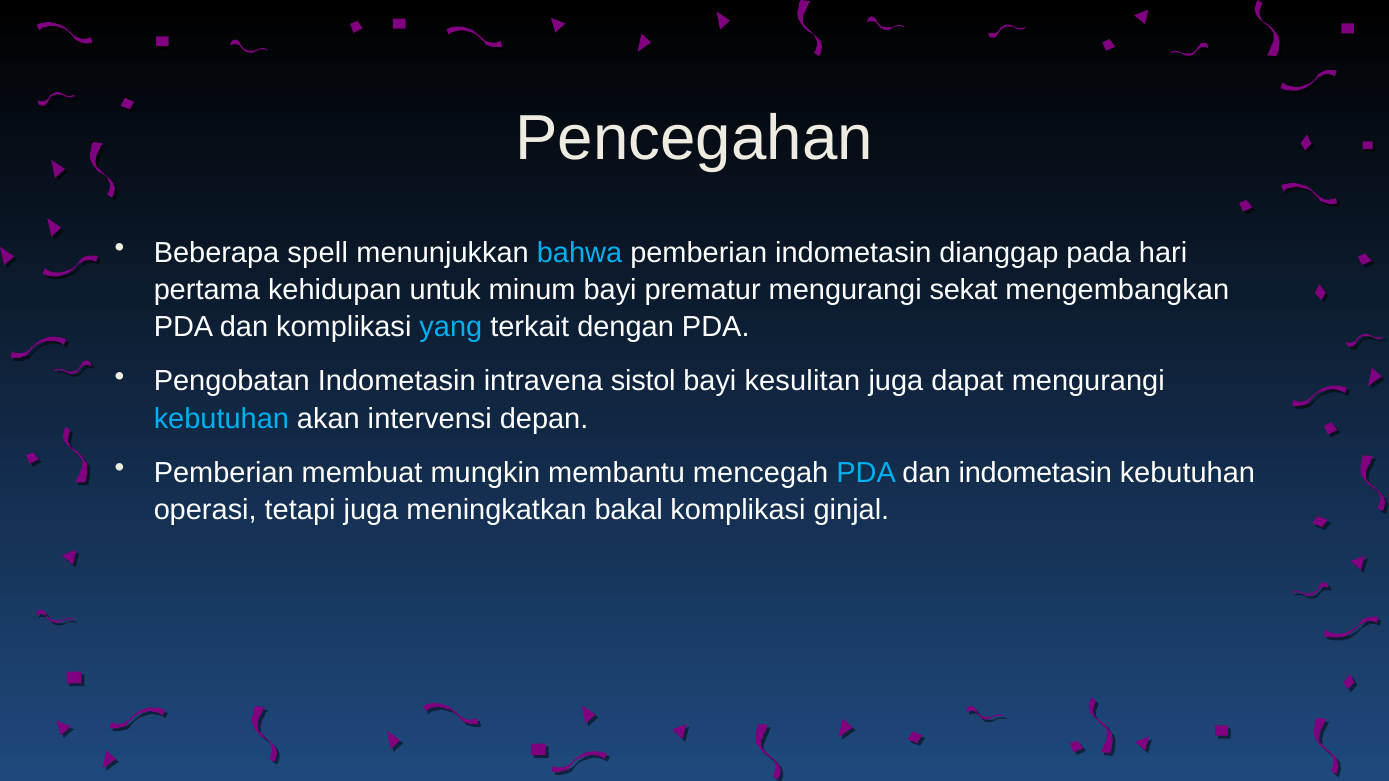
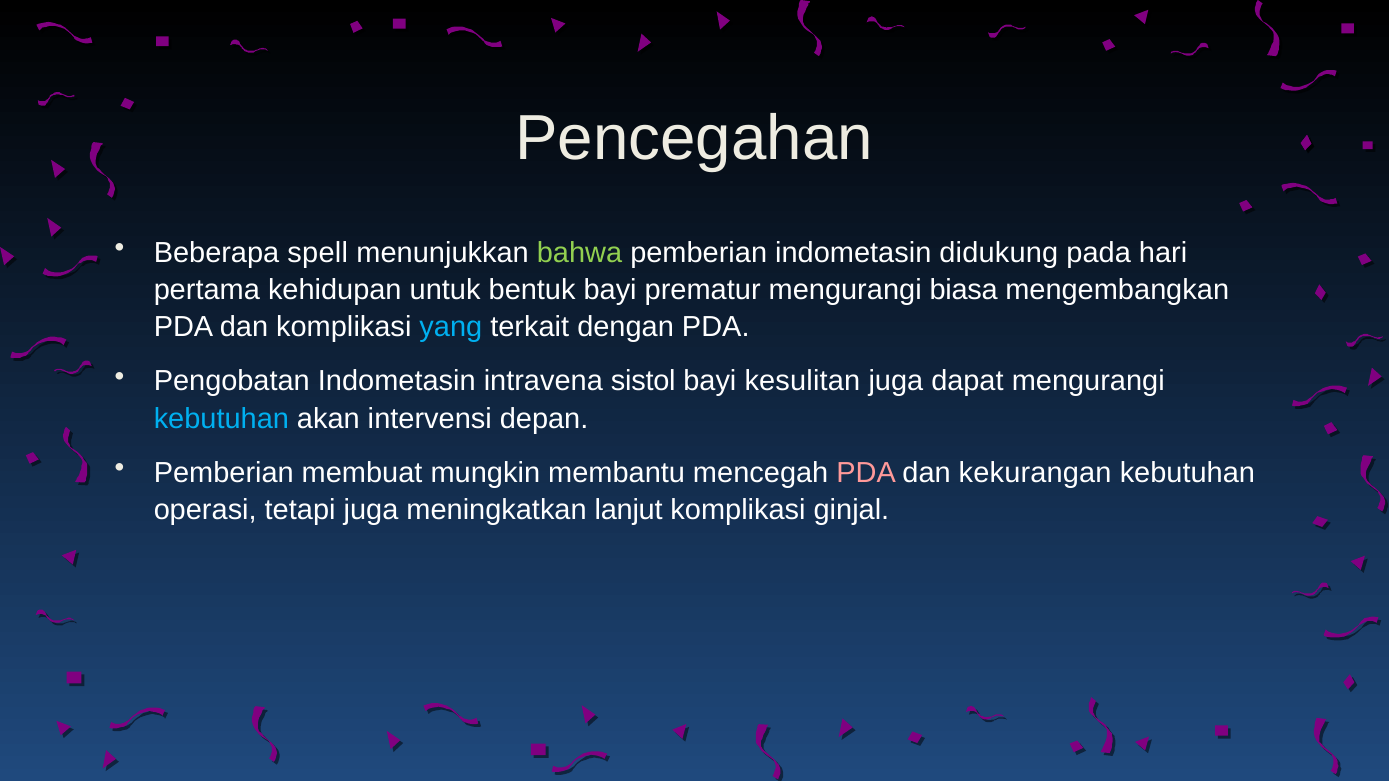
bahwa colour: light blue -> light green
dianggap: dianggap -> didukung
minum: minum -> bentuk
sekat: sekat -> biasa
PDA at (866, 473) colour: light blue -> pink
dan indometasin: indometasin -> kekurangan
bakal: bakal -> lanjut
